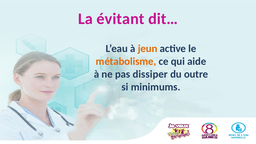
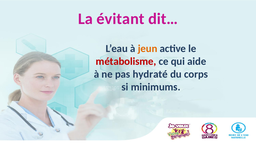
métabolisme colour: orange -> red
dissiper: dissiper -> hydraté
outre: outre -> corps
